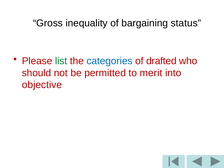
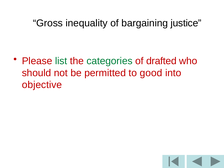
status: status -> justice
categories colour: blue -> green
merit: merit -> good
